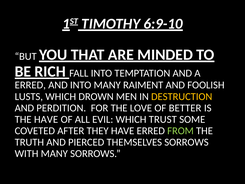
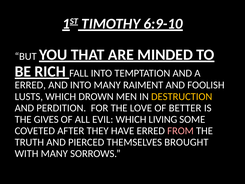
THE HAVE: HAVE -> GIVES
TRUST: TRUST -> LIVING
FROM colour: light green -> pink
THEMSELVES SORROWS: SORROWS -> BROUGHT
